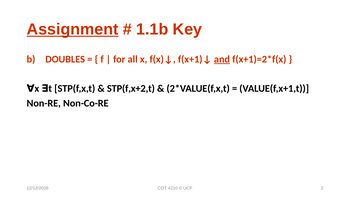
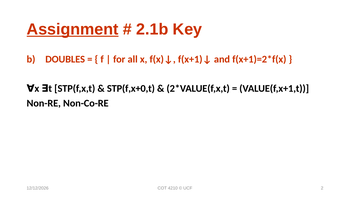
1.1b: 1.1b -> 2.1b
and underline: present -> none
STP(f,x+2,t: STP(f,x+2,t -> STP(f,x+0,t
